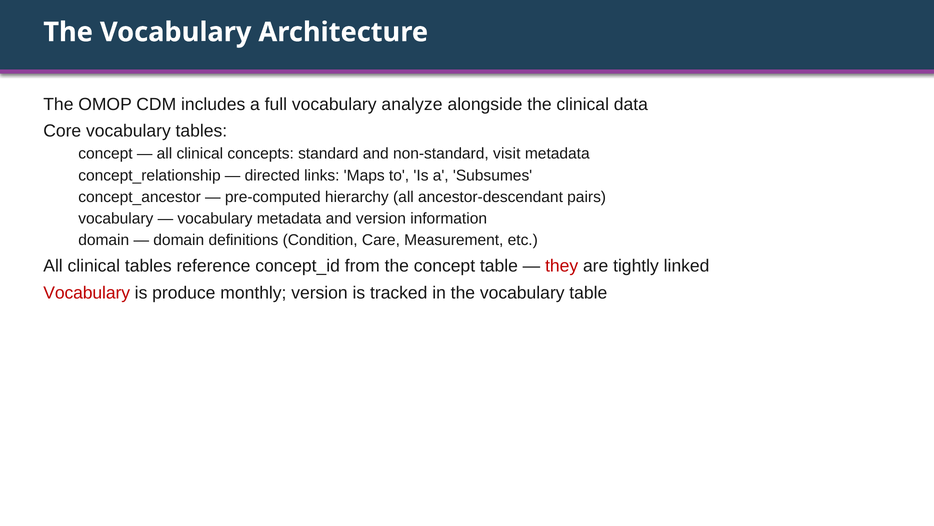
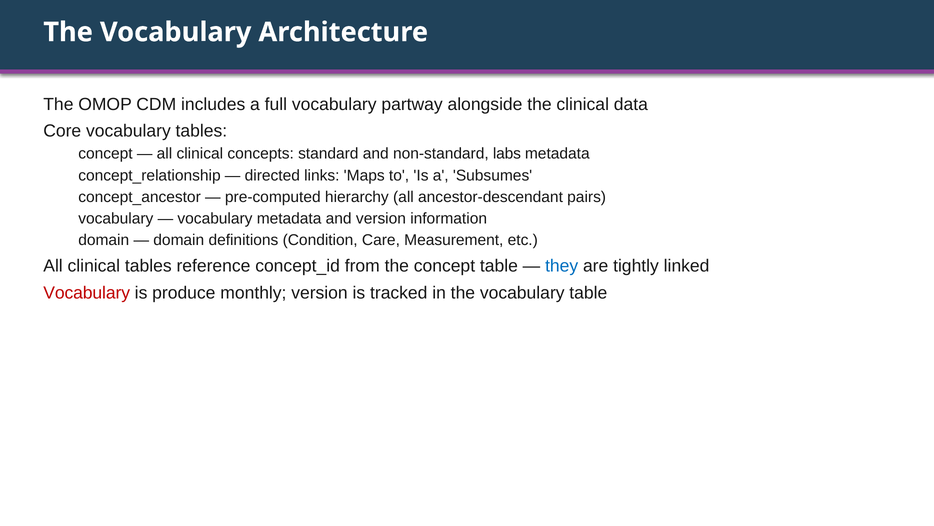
analyze: analyze -> partway
visit: visit -> labs
they colour: red -> blue
